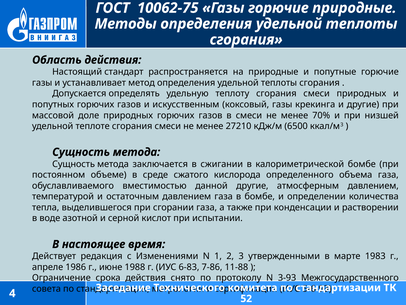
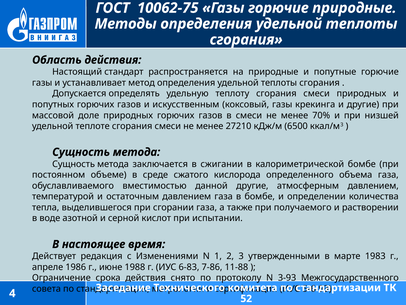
конденсации: конденсации -> получаемого
